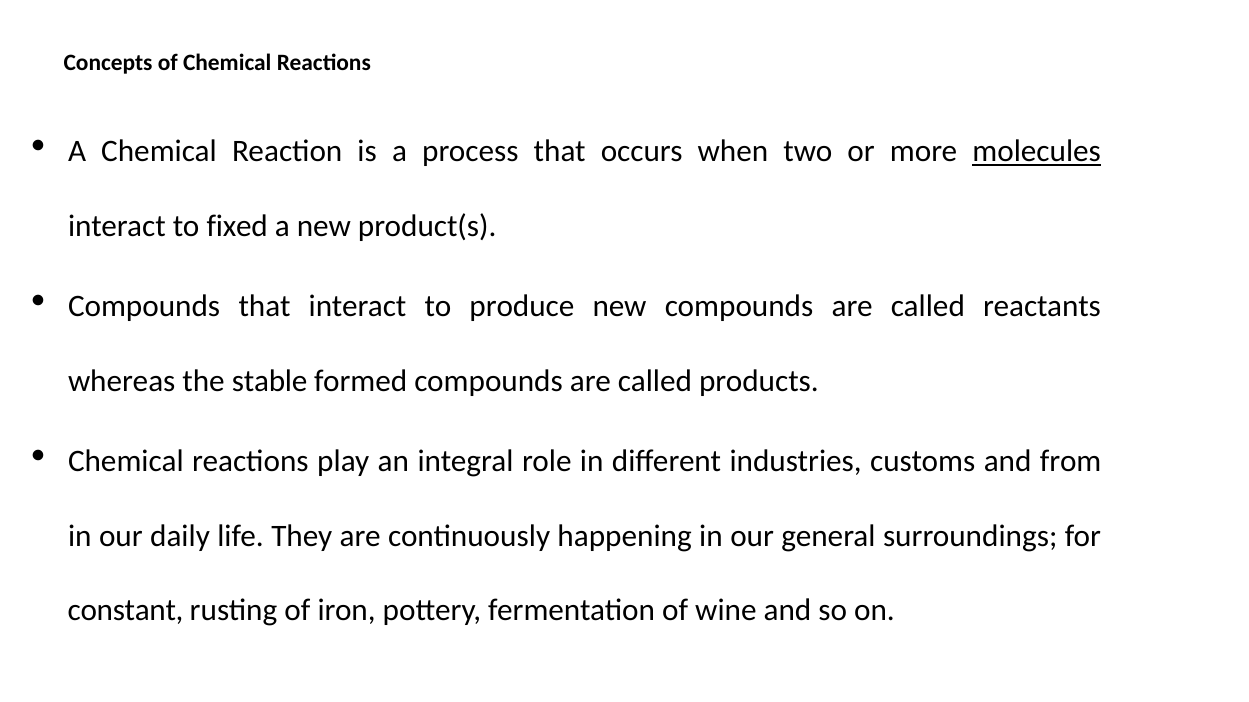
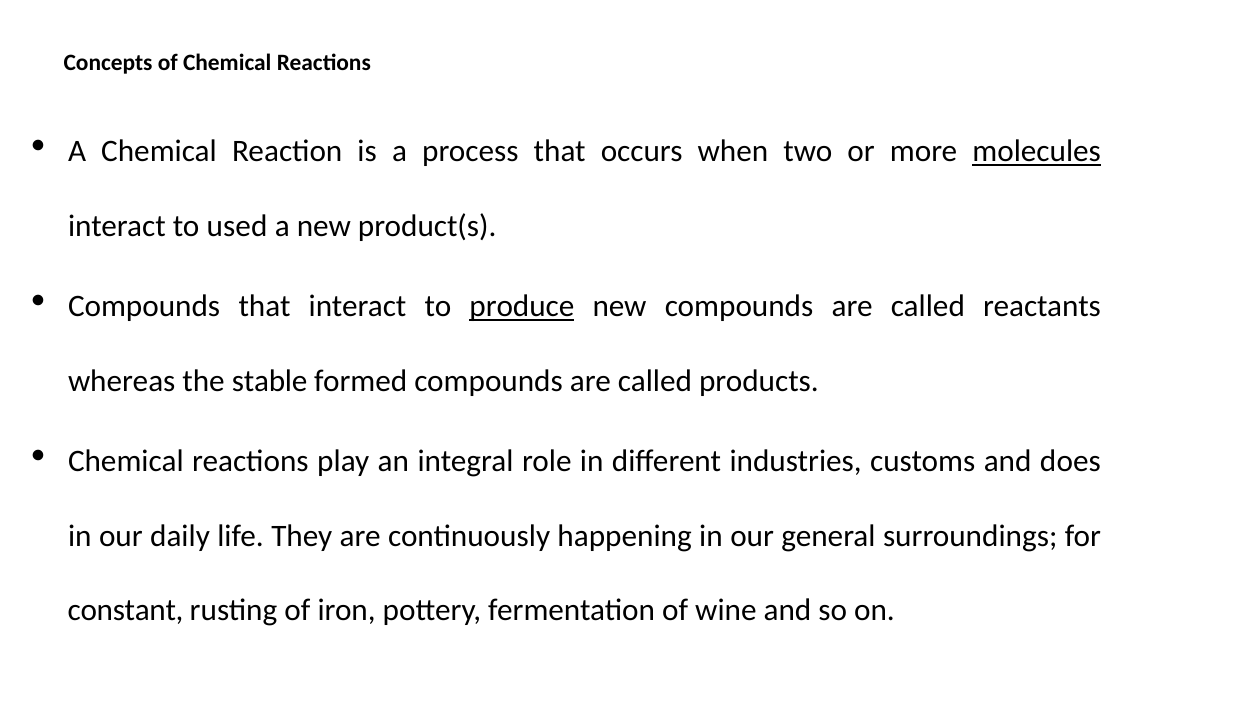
fixed: fixed -> used
produce underline: none -> present
from: from -> does
